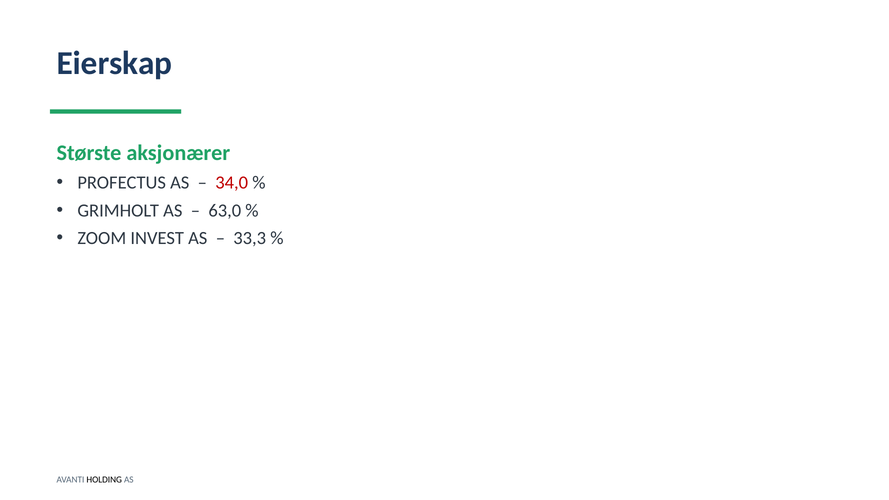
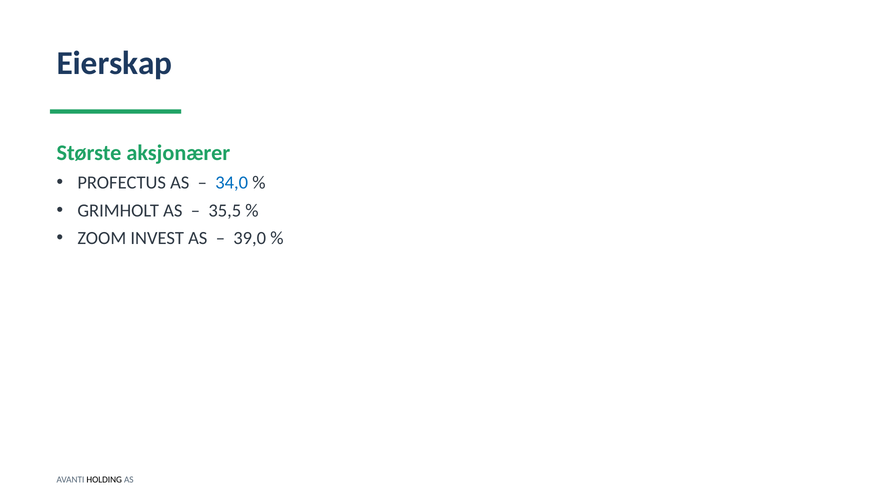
34,0 colour: red -> blue
63,0: 63,0 -> 35,5
33,3: 33,3 -> 39,0
